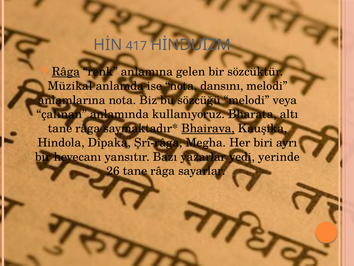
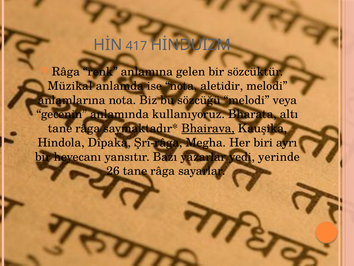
Râga at (66, 72) underline: present -> none
dansını: dansını -> aletidir
çalınan: çalınan -> gecenin
